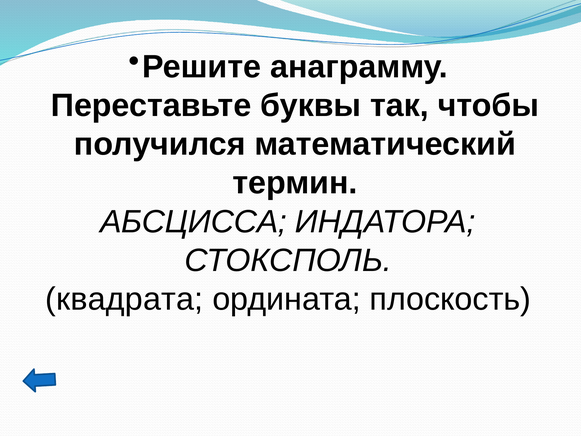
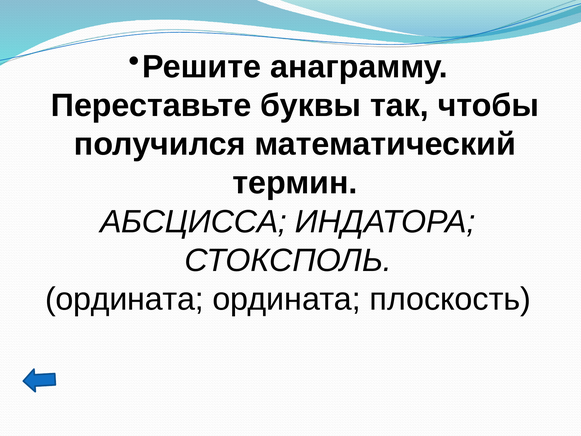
квадрата at (124, 299): квадрата -> ордината
